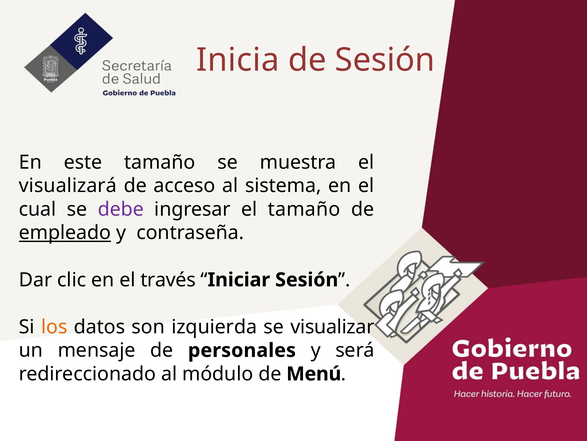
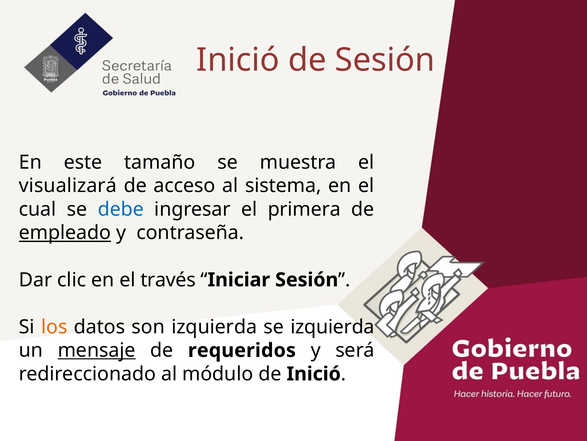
Inicia at (238, 60): Inicia -> Inició
debe colour: purple -> blue
el tamaño: tamaño -> primera
se visualizar: visualizar -> izquierda
mensaje underline: none -> present
personales: personales -> requeridos
de Menú: Menú -> Inició
